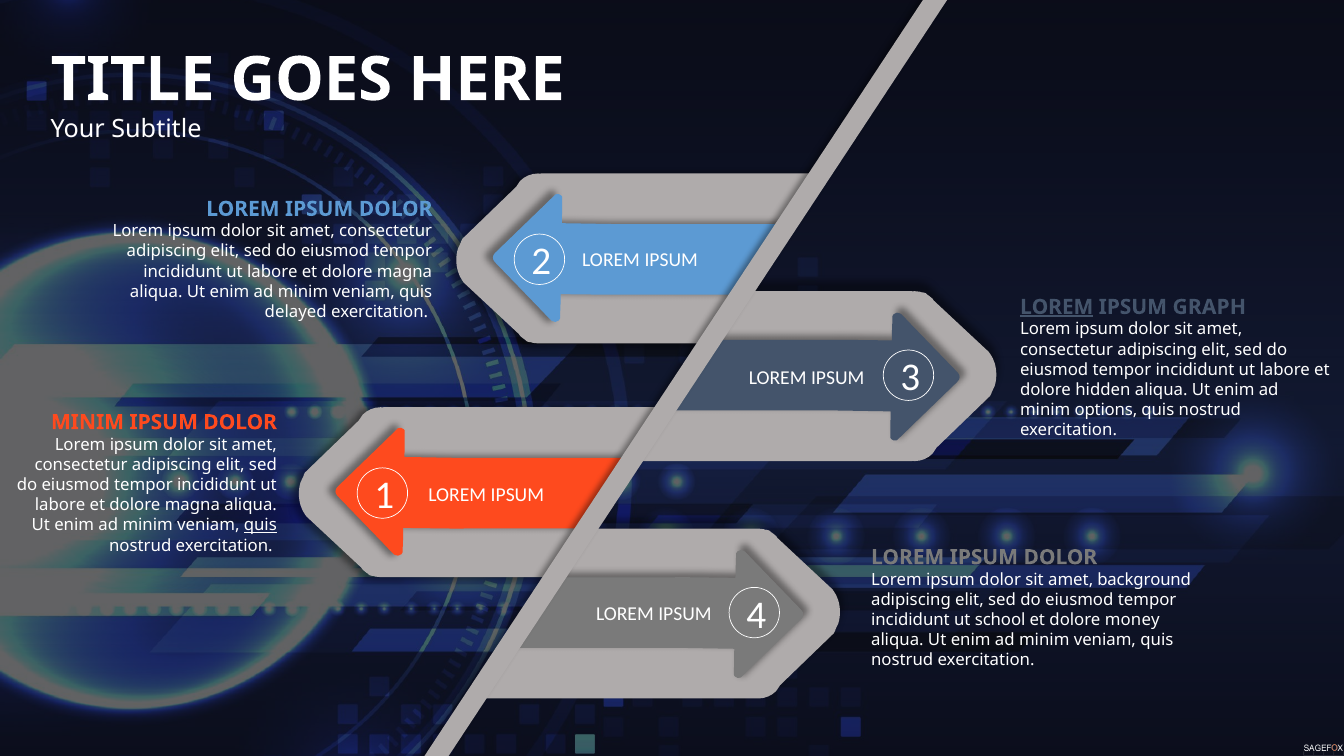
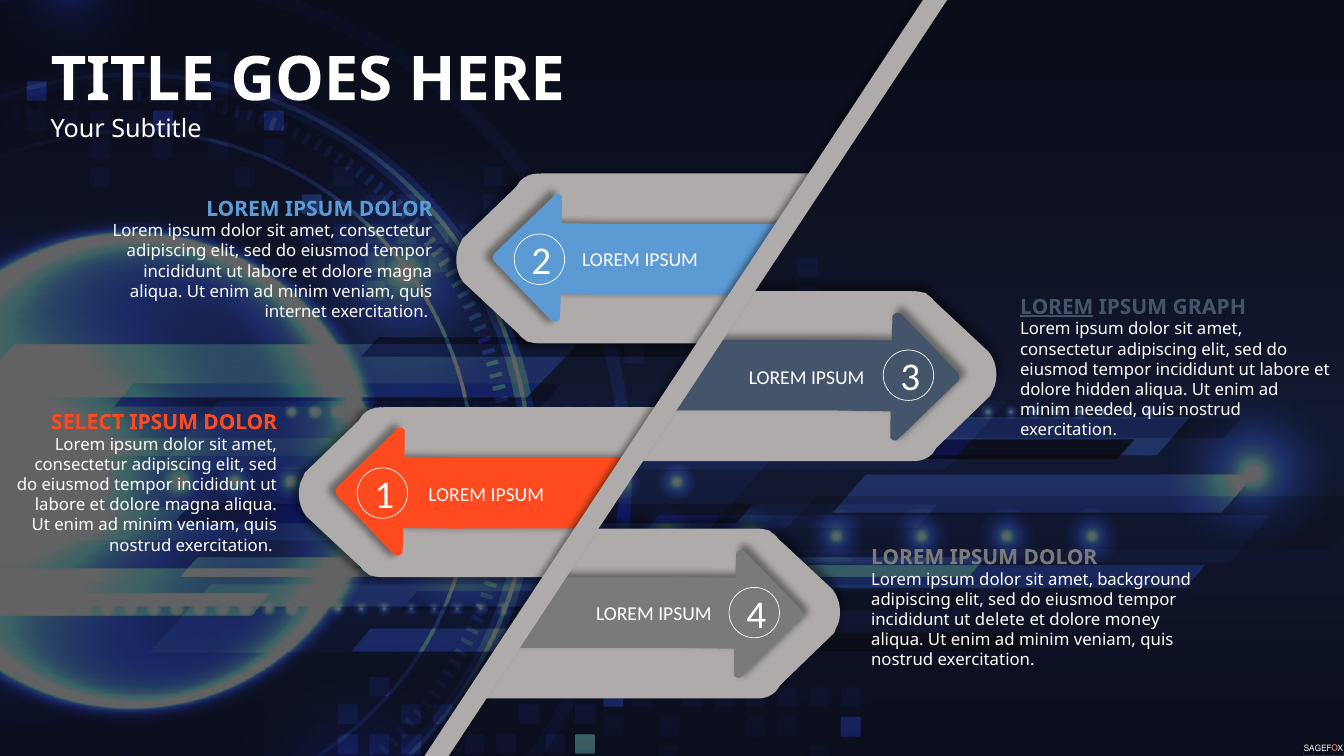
delayed: delayed -> internet
options: options -> needed
MINIM at (87, 422): MINIM -> SELECT
quis at (260, 525) underline: present -> none
school: school -> delete
